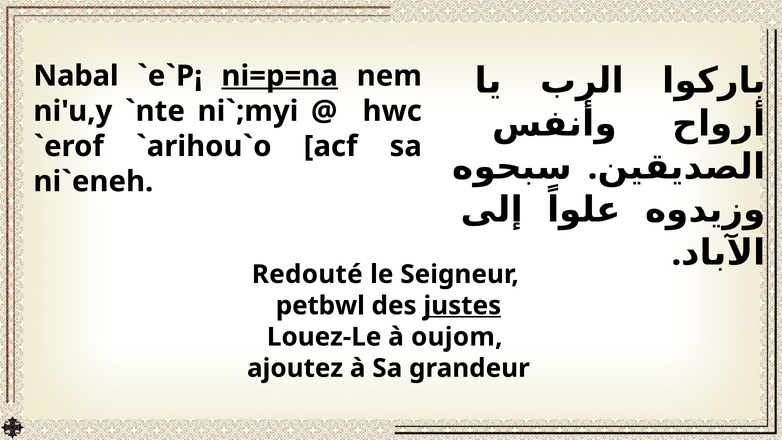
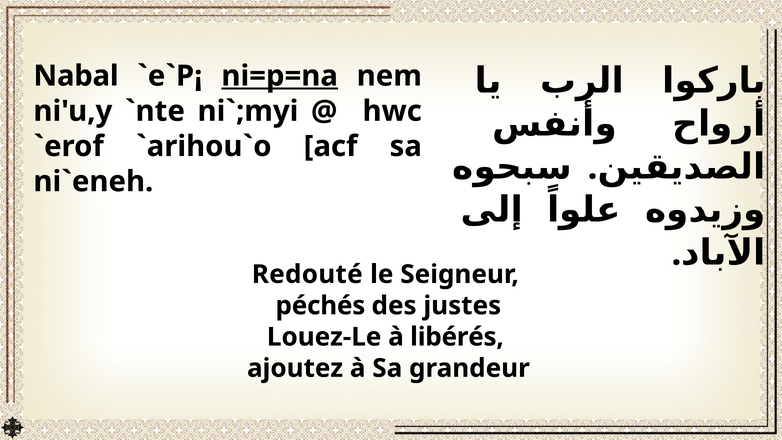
petbwl: petbwl -> péchés
justes underline: present -> none
oujom: oujom -> libérés
